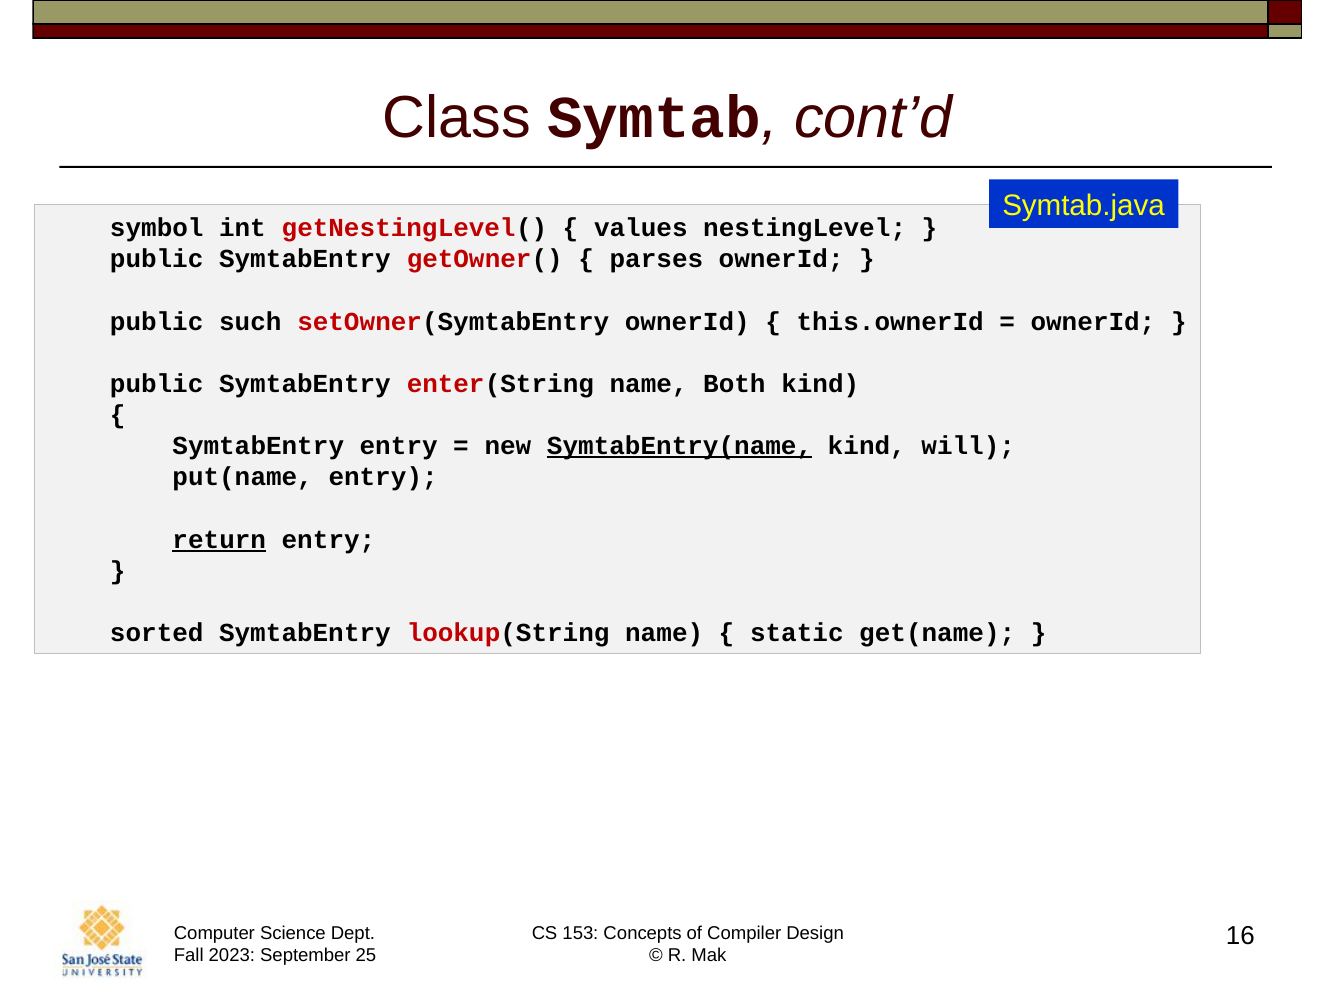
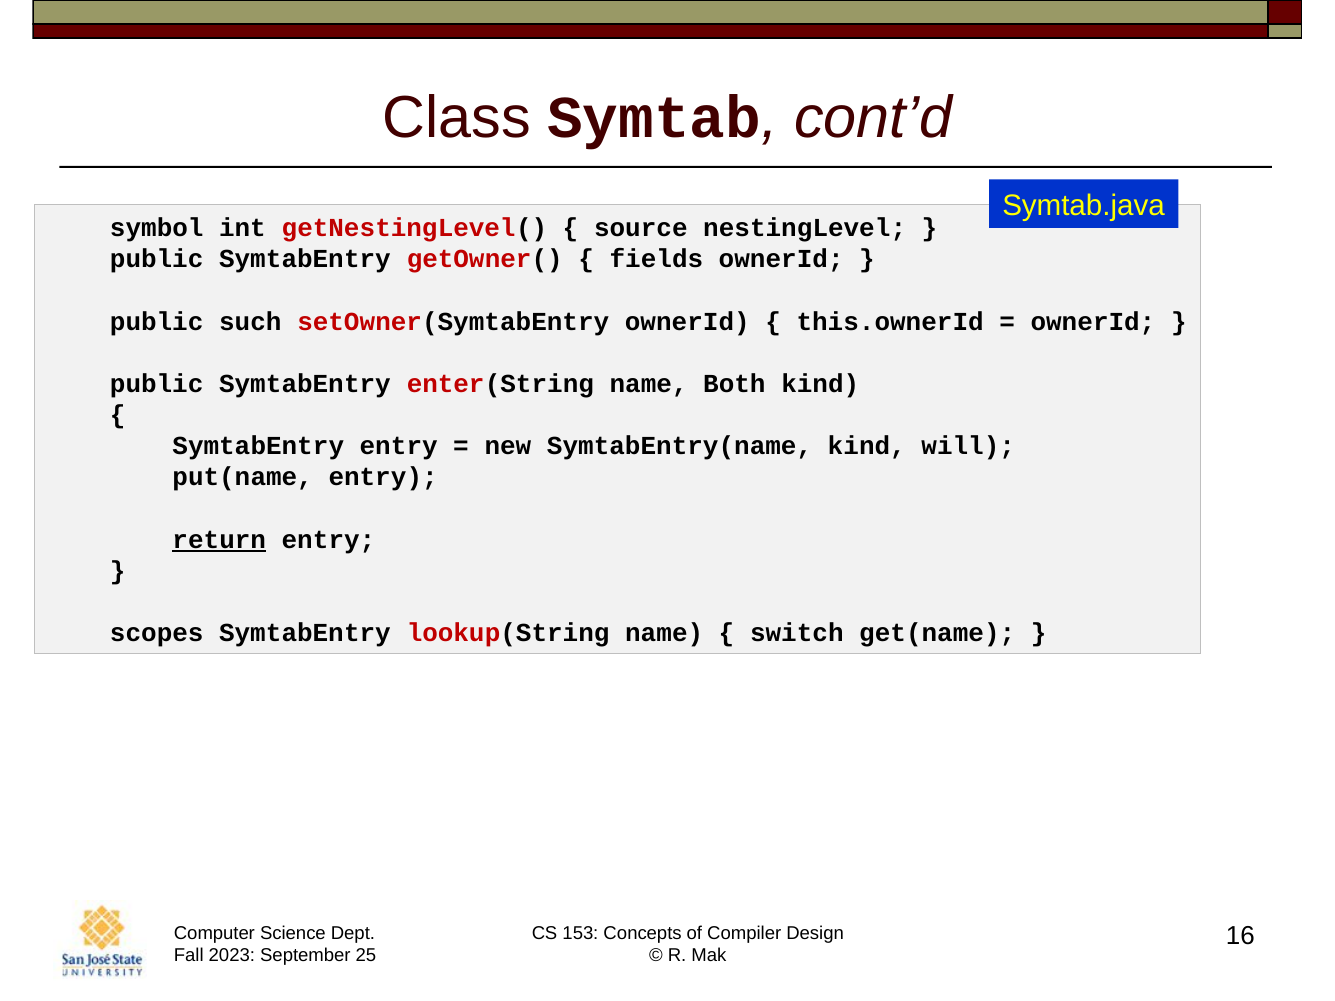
values: values -> source
parses: parses -> fields
SymtabEntry(name underline: present -> none
sorted: sorted -> scopes
static: static -> switch
